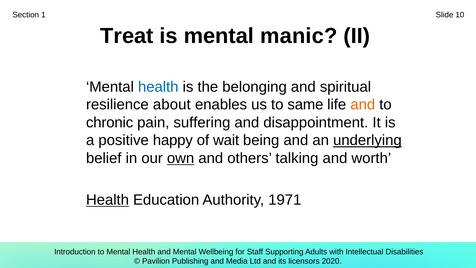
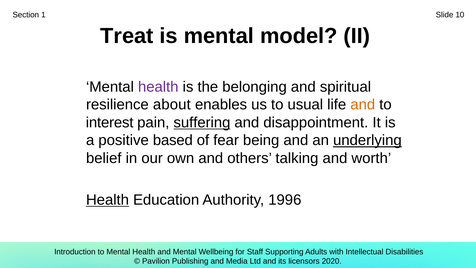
manic: manic -> model
health at (158, 87) colour: blue -> purple
same: same -> usual
chronic: chronic -> interest
suffering underline: none -> present
happy: happy -> based
wait: wait -> fear
own underline: present -> none
1971: 1971 -> 1996
